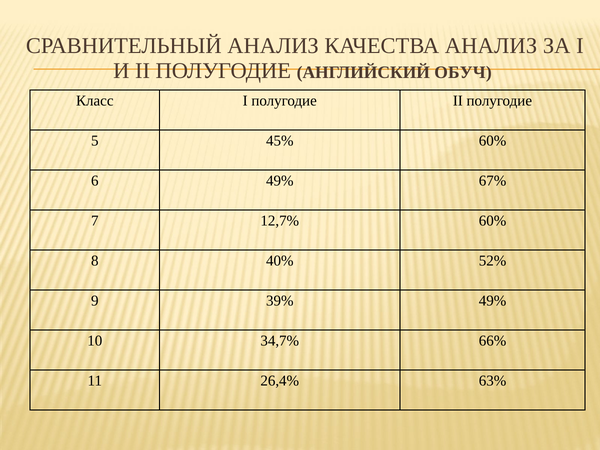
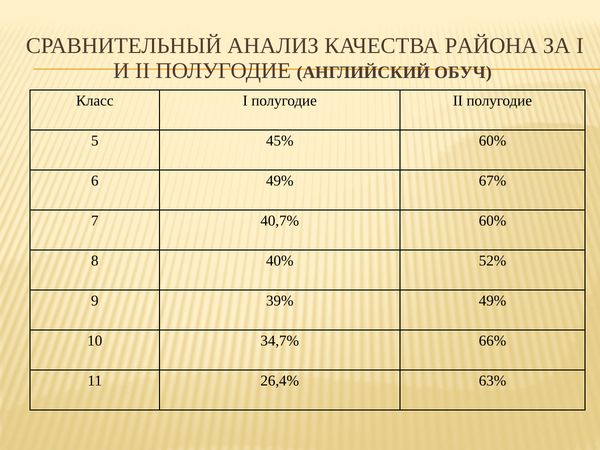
КАЧЕСТВА АНАЛИЗ: АНАЛИЗ -> РАЙОНА
12,7%: 12,7% -> 40,7%
